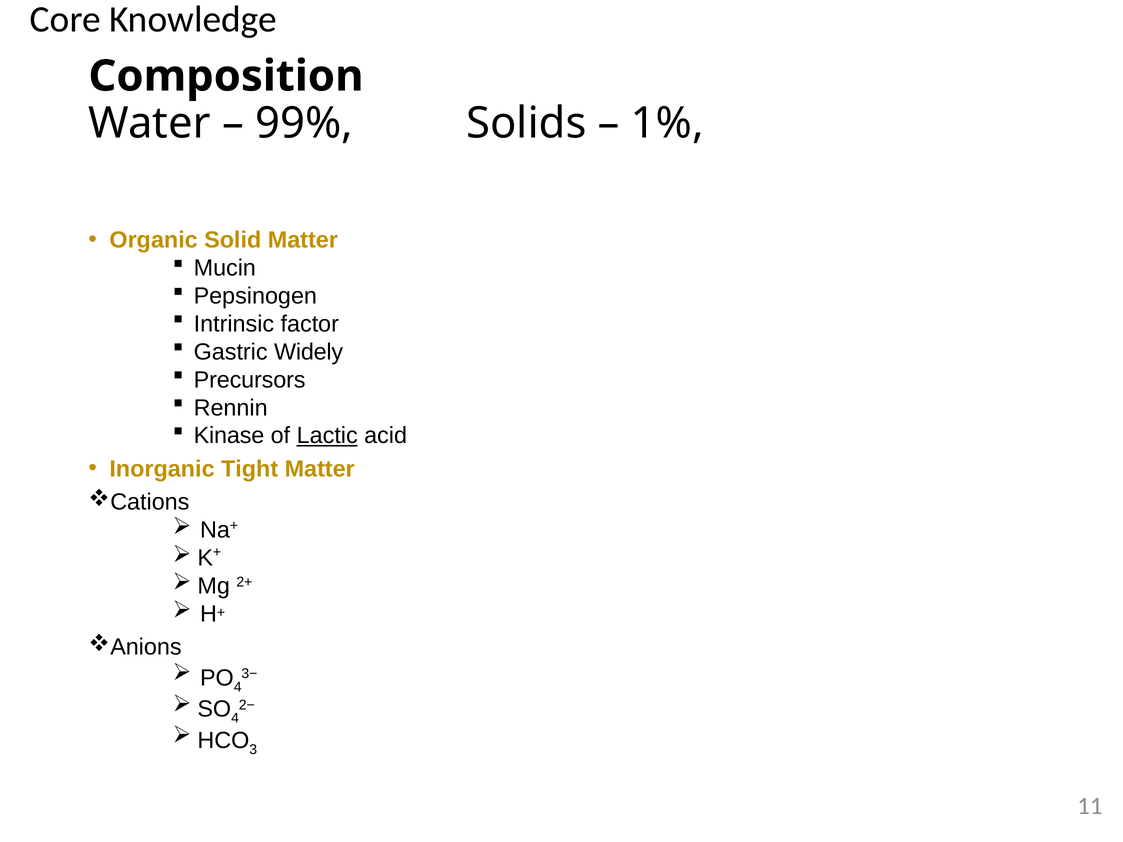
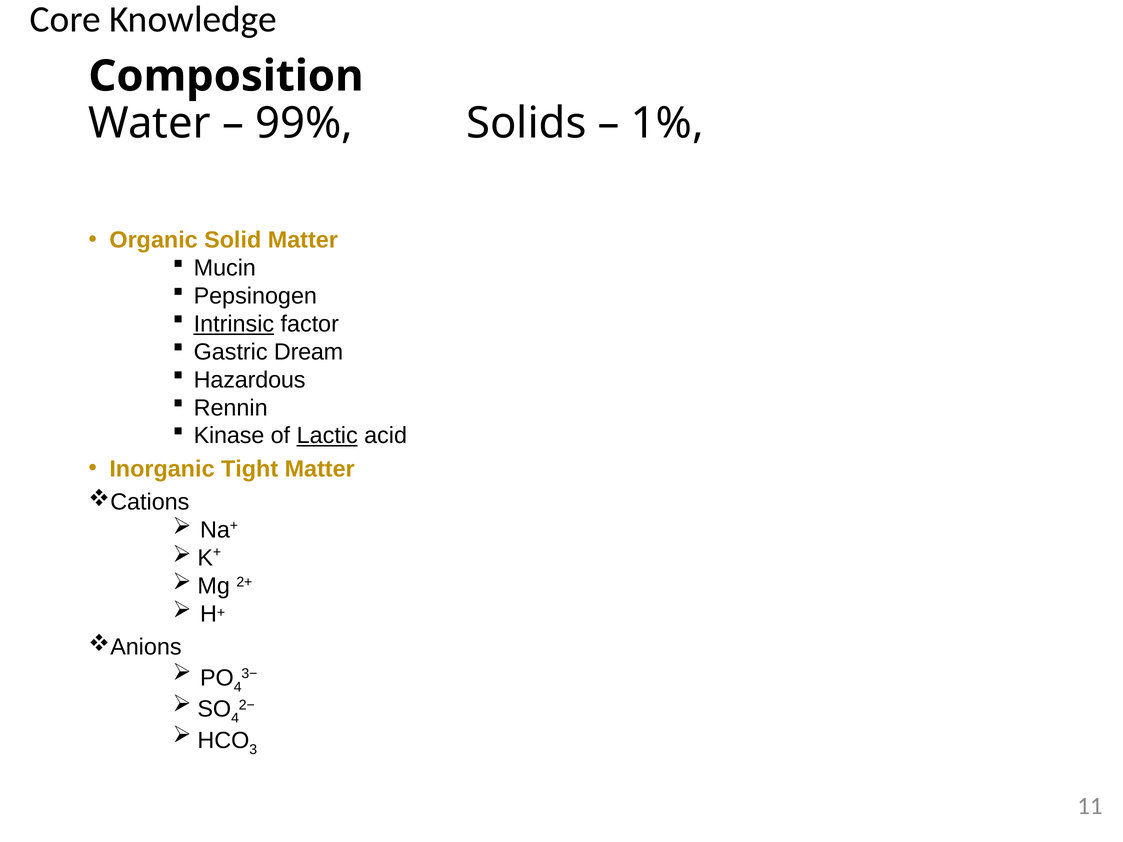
Intrinsic underline: none -> present
Widely: Widely -> Dream
Precursors: Precursors -> Hazardous
